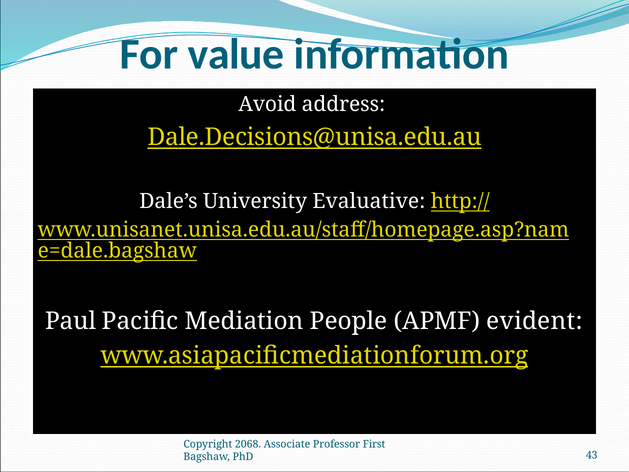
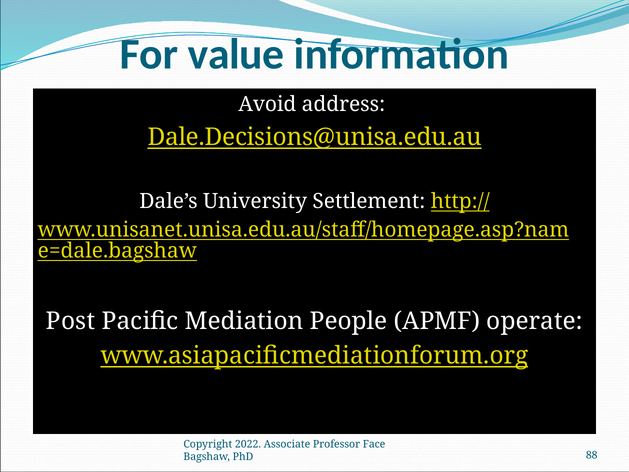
Evaluative: Evaluative -> Settlement
Paul: Paul -> Post
evident: evident -> operate
2068: 2068 -> 2022
First: First -> Face
43: 43 -> 88
